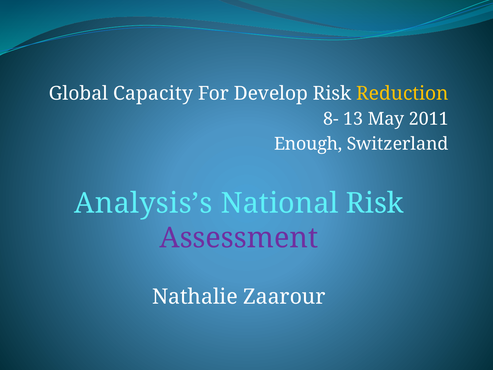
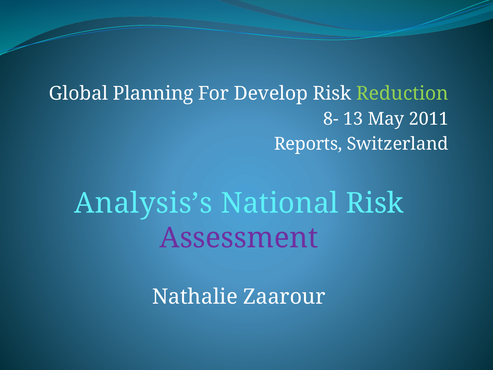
Capacity: Capacity -> Planning
Reduction colour: yellow -> light green
Enough: Enough -> Reports
